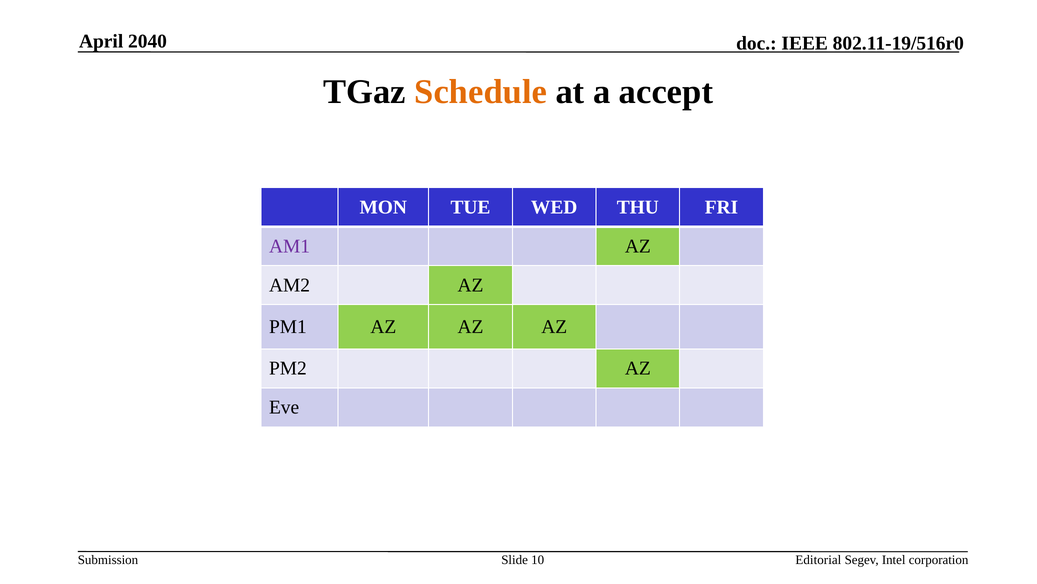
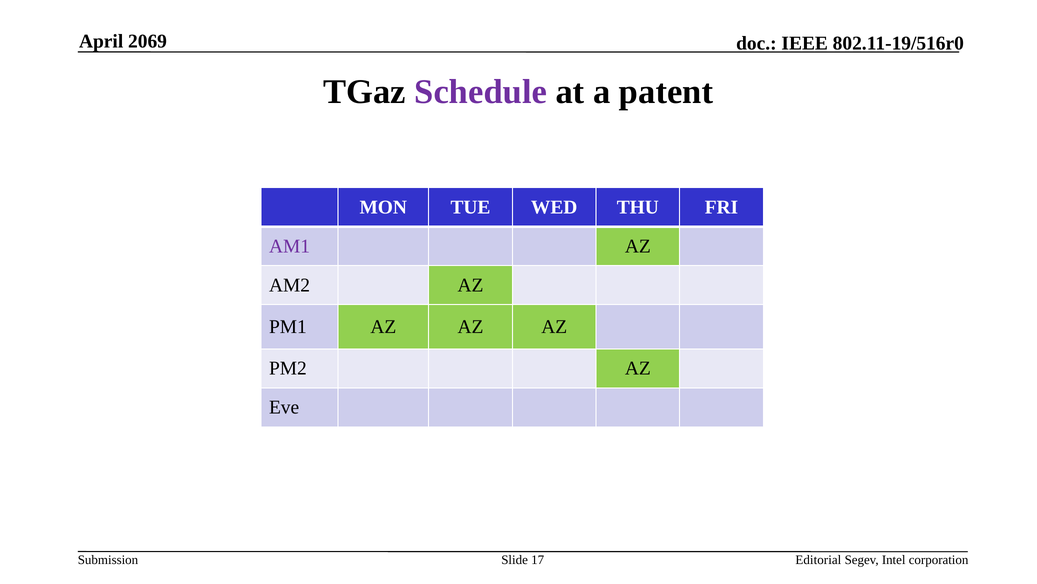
2040: 2040 -> 2069
Schedule colour: orange -> purple
accept: accept -> patent
10: 10 -> 17
